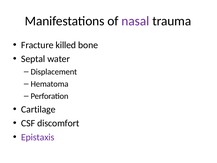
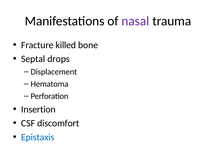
water: water -> drops
Cartilage: Cartilage -> Insertion
Epistaxis colour: purple -> blue
